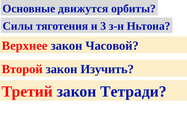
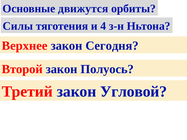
3: 3 -> 4
Часовой: Часовой -> Сегодня
Изучить: Изучить -> Полуось
Тетради: Тетради -> Угловой
